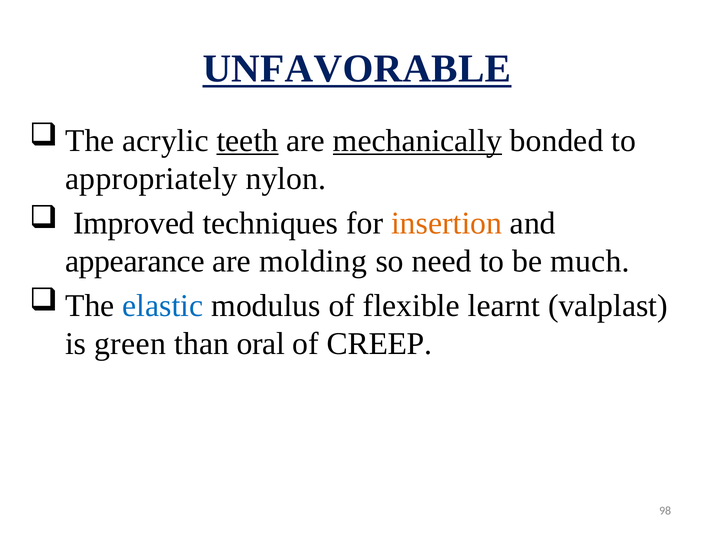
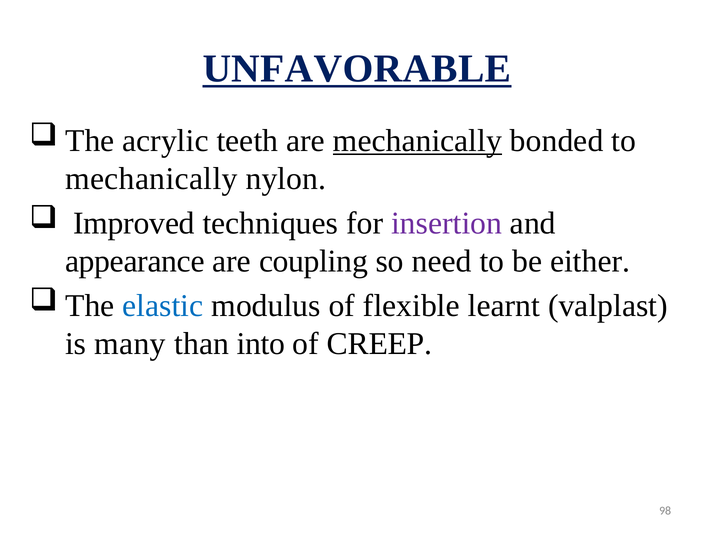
teeth underline: present -> none
appropriately at (151, 179): appropriately -> mechanically
insertion colour: orange -> purple
molding: molding -> coupling
much: much -> either
green: green -> many
oral: oral -> into
